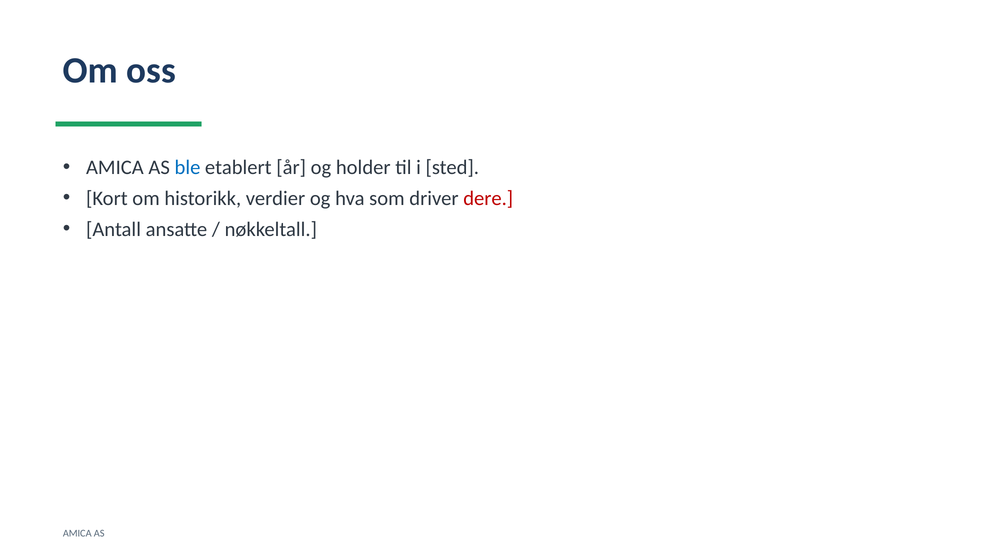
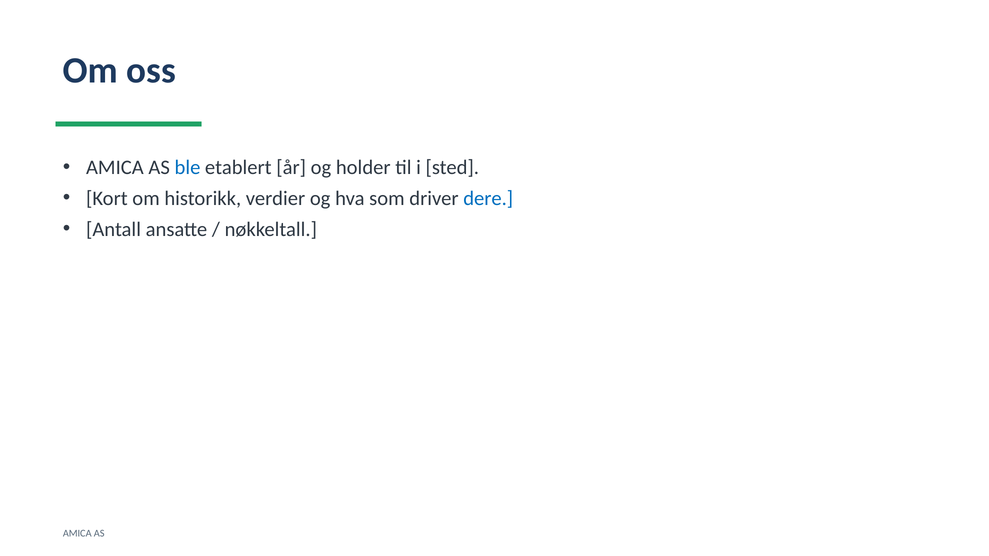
dere colour: red -> blue
